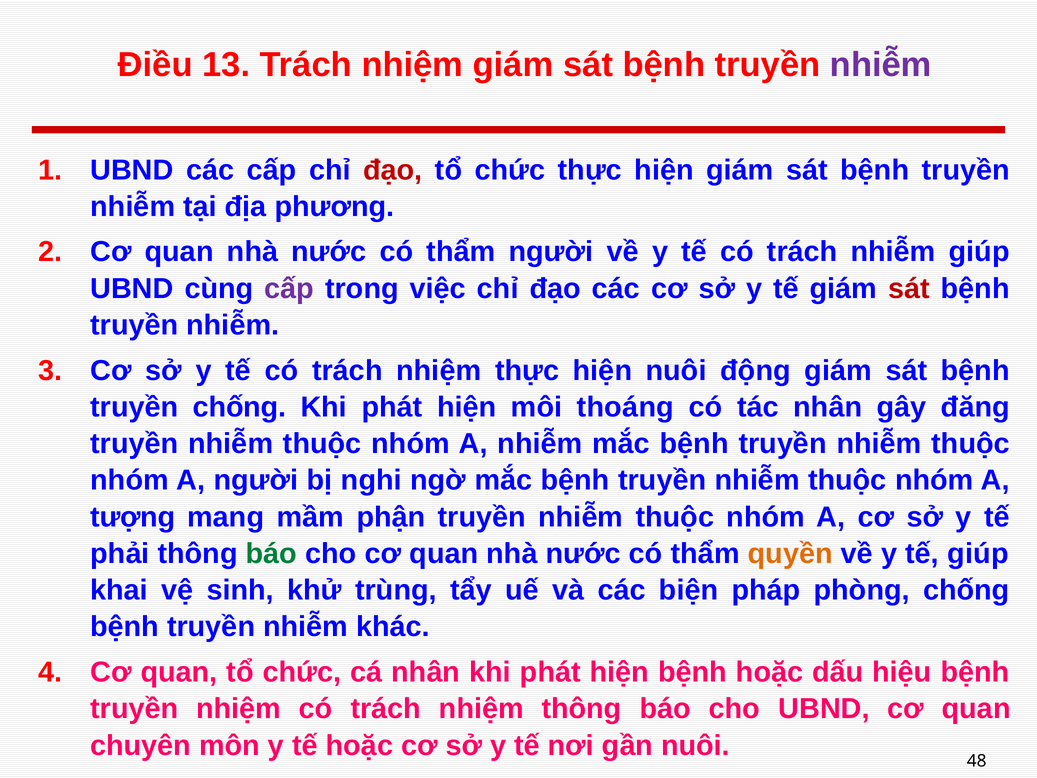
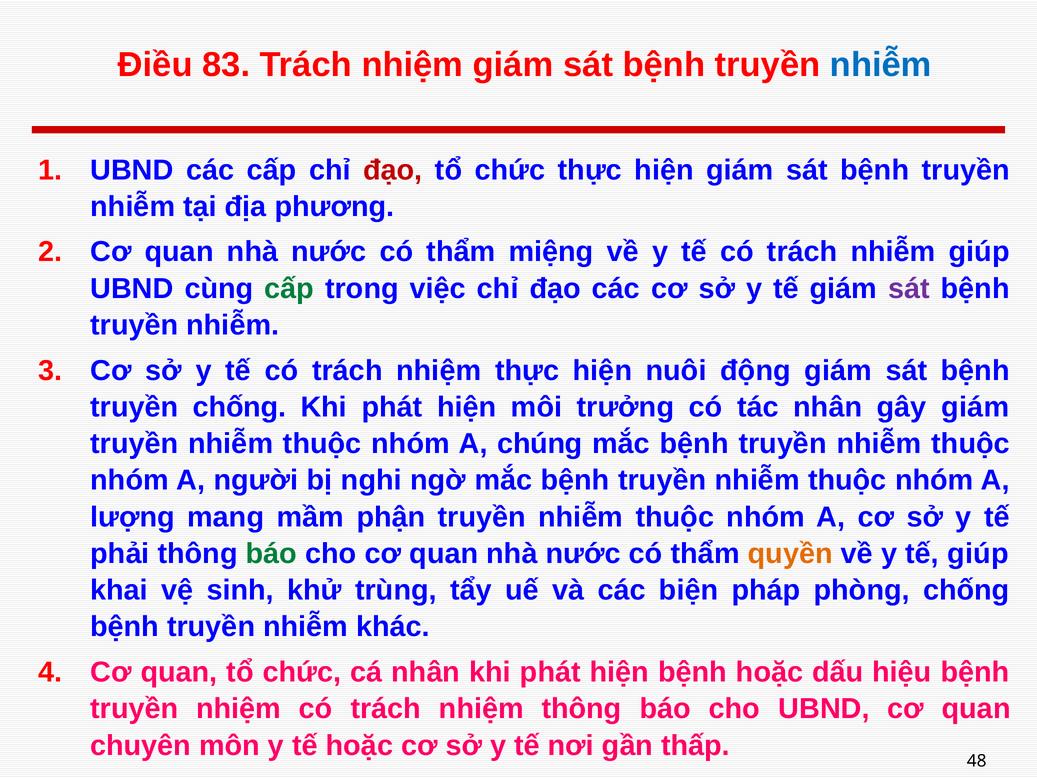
13: 13 -> 83
nhiễm at (881, 65) colour: purple -> blue
thẩm người: người -> miệng
cấp at (289, 288) colour: purple -> green
sát at (909, 288) colour: red -> purple
thoáng: thoáng -> trưởng
gây đăng: đăng -> giám
A nhiễm: nhiễm -> chúng
tượng: tượng -> lượng
gần nuôi: nuôi -> thấp
